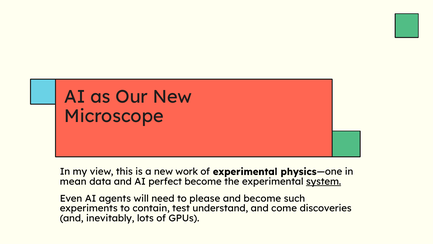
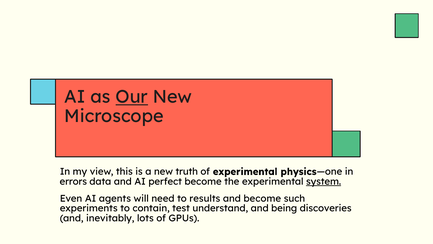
Our underline: none -> present
work: work -> truth
mean: mean -> errors
please: please -> results
come: come -> being
